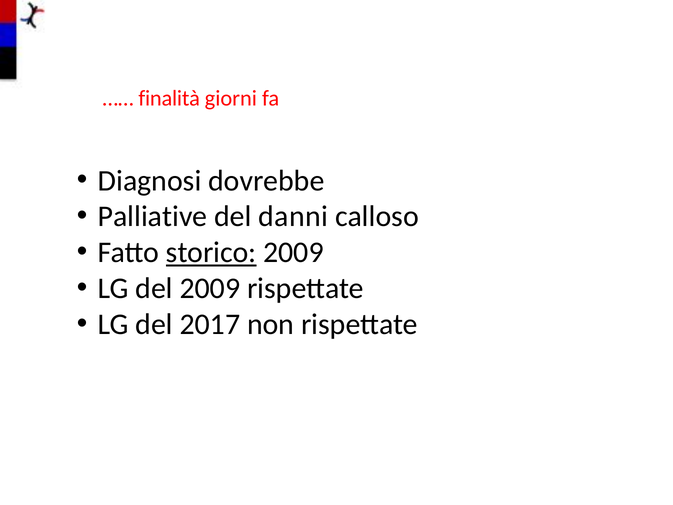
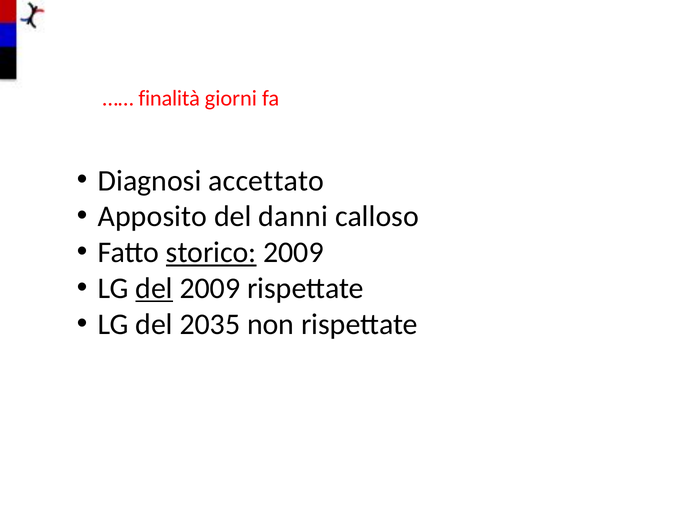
dovrebbe: dovrebbe -> accettato
Palliative: Palliative -> Apposito
del at (154, 288) underline: none -> present
2017: 2017 -> 2035
